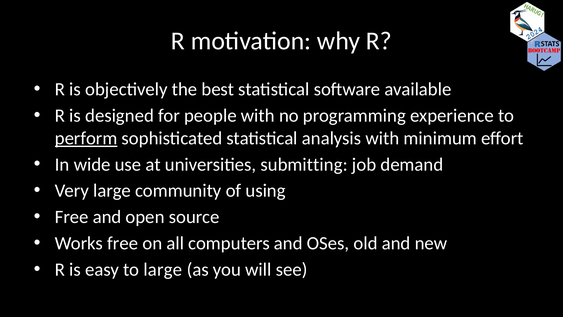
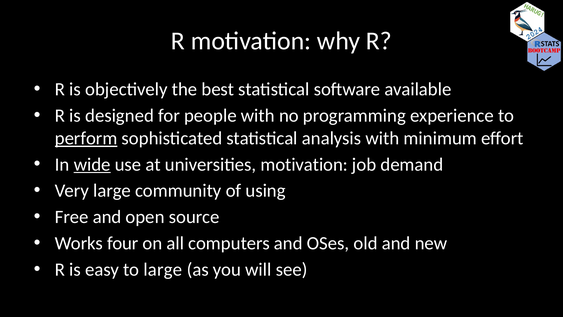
wide underline: none -> present
universities submitting: submitting -> motivation
Works free: free -> four
